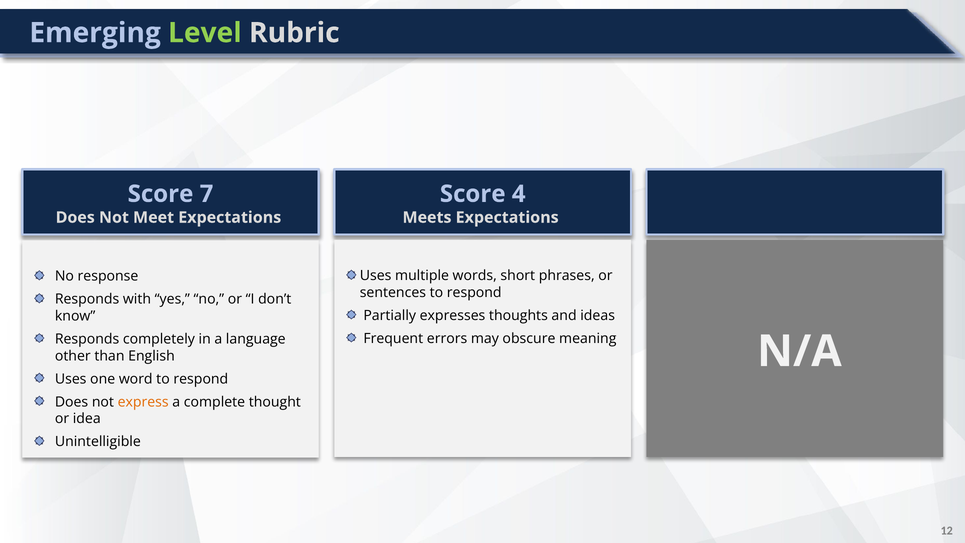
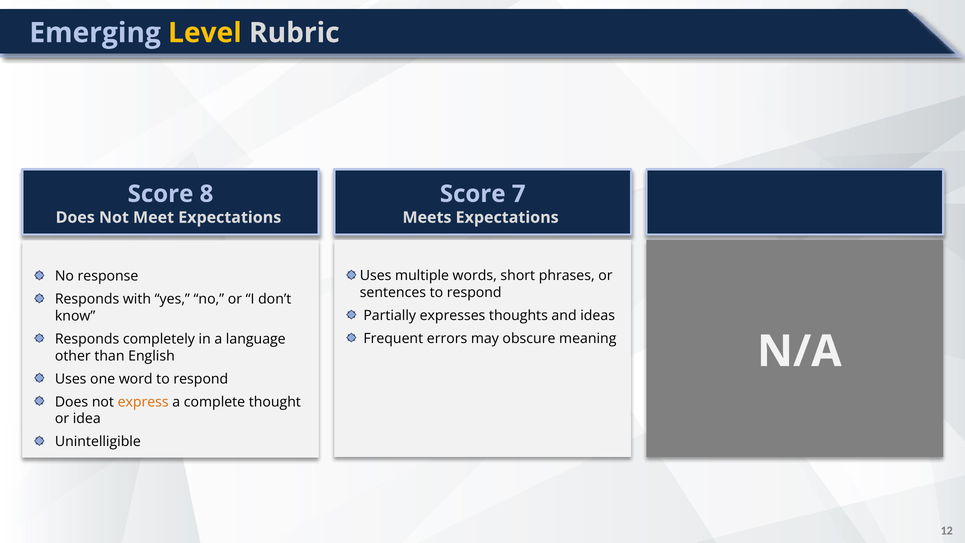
Level colour: light green -> yellow
7: 7 -> 8
4: 4 -> 7
